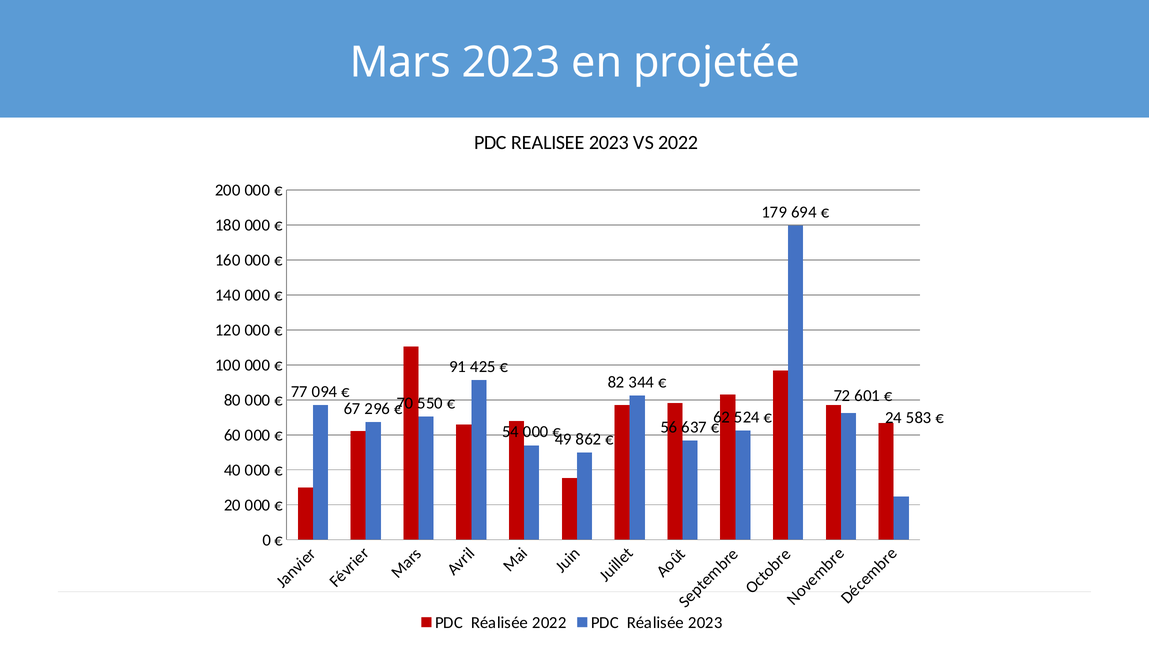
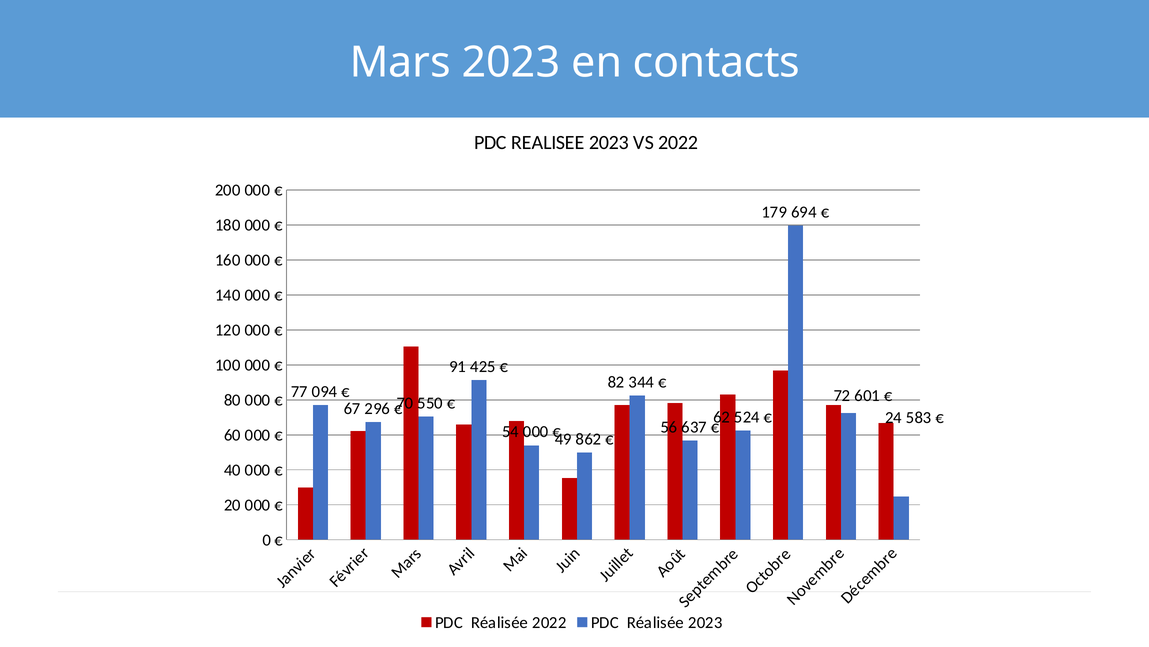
projetée: projetée -> contacts
